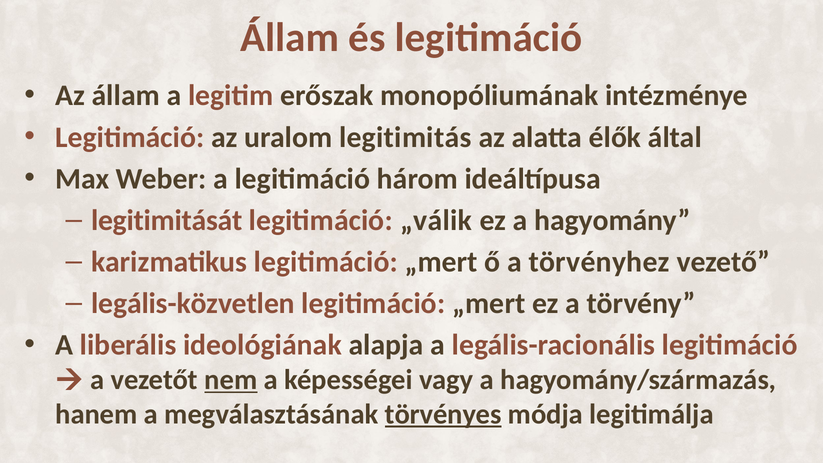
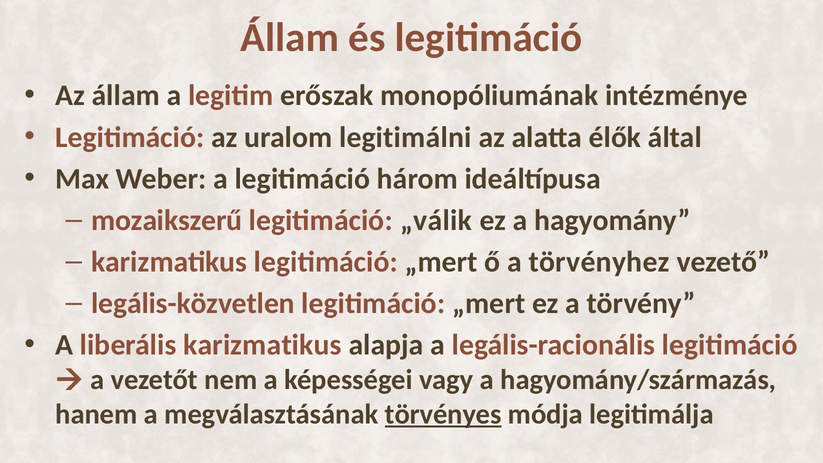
legitimitás: legitimitás -> legitimálni
legitimitását: legitimitását -> mozaikszerű
liberális ideológiának: ideológiának -> karizmatikus
nem underline: present -> none
